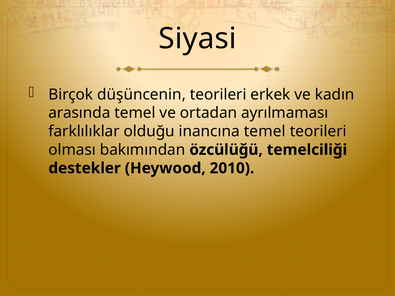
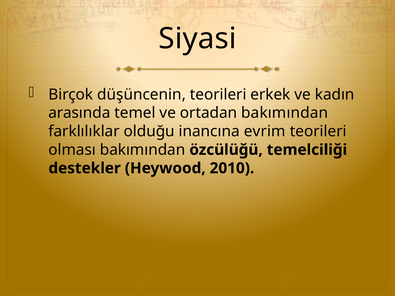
ortadan ayrılmaması: ayrılmaması -> bakımından
inancına temel: temel -> evrim
